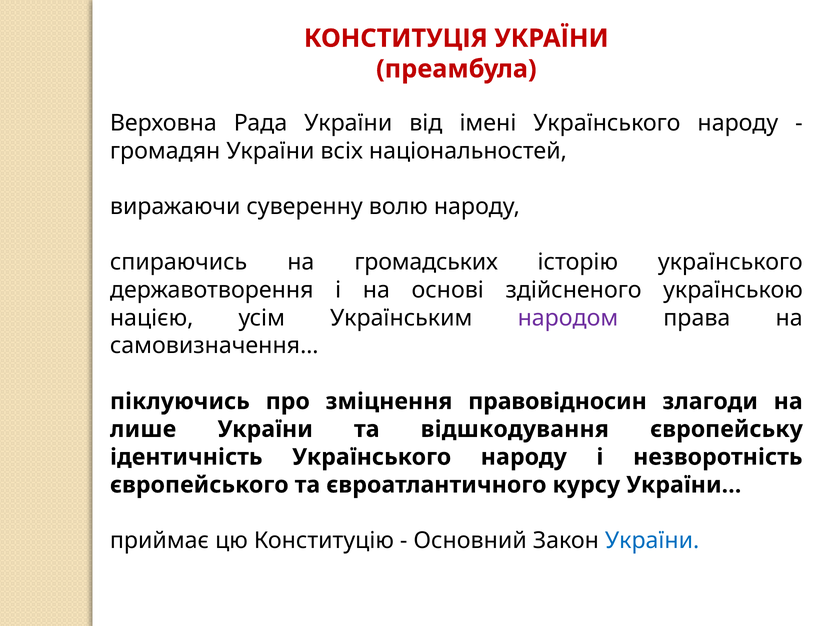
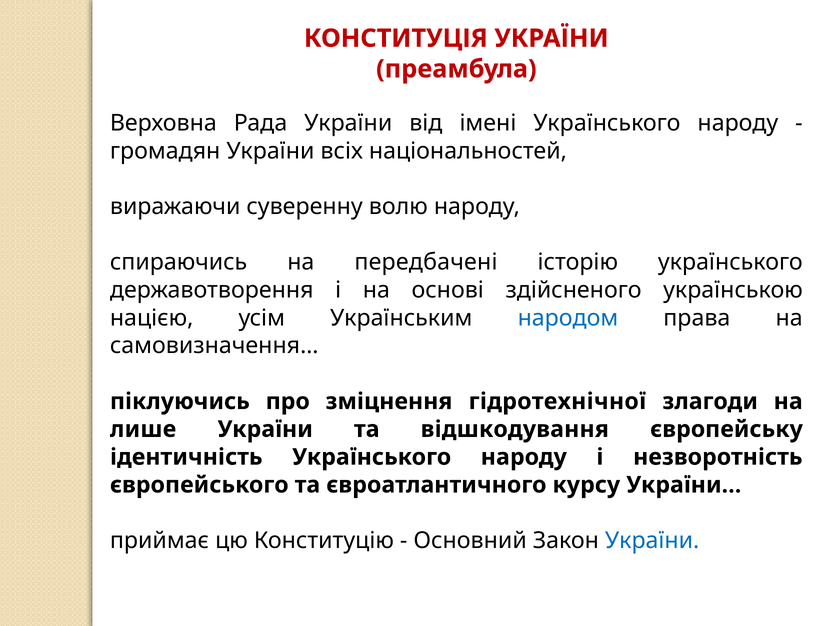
громадських: громадських -> передбачені
народом colour: purple -> blue
правовідносин: правовідносин -> гідротехнічної
